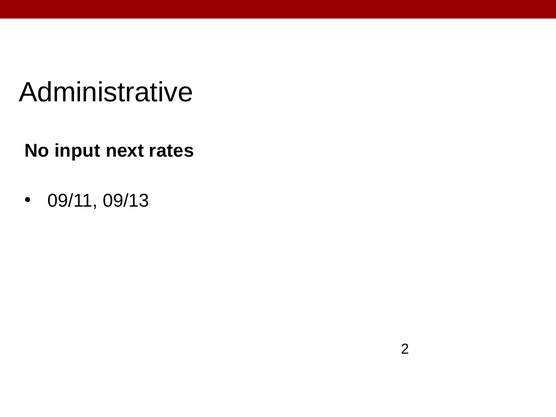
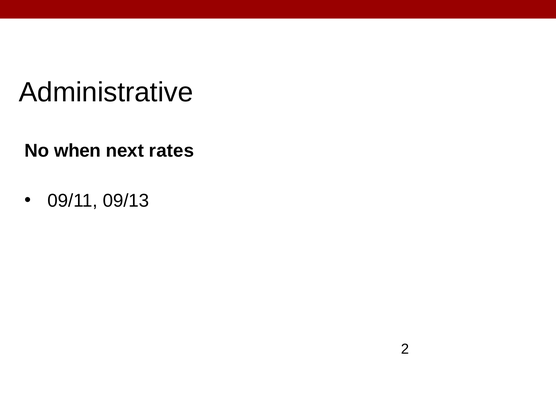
input: input -> when
